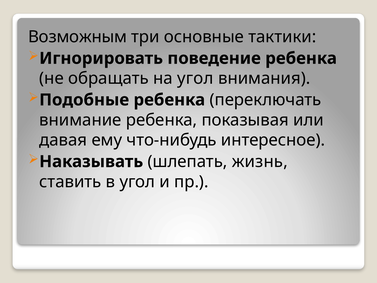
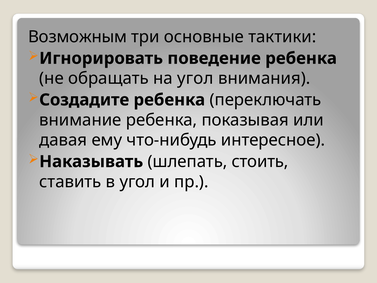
Подобные: Подобные -> Создадите
жизнь: жизнь -> стоить
